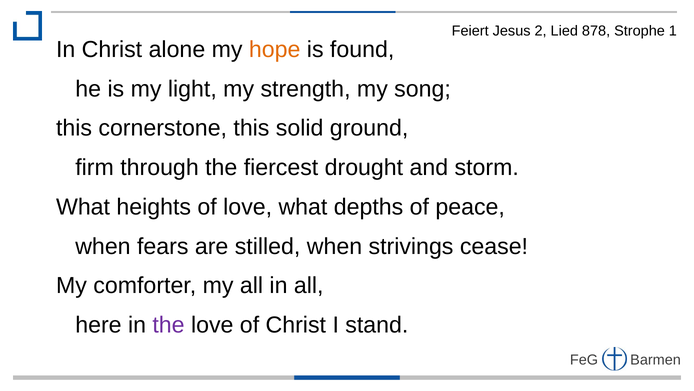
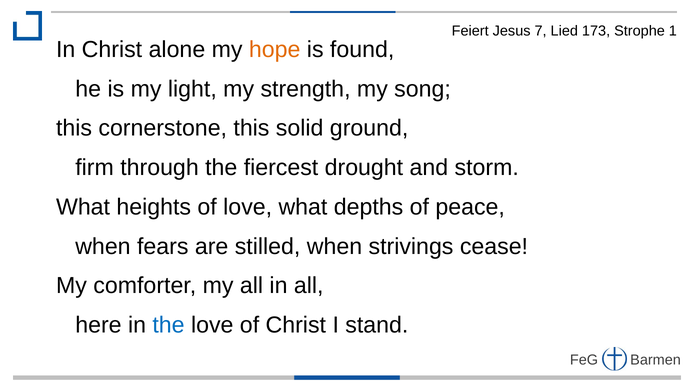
2: 2 -> 7
878: 878 -> 173
the at (169, 325) colour: purple -> blue
